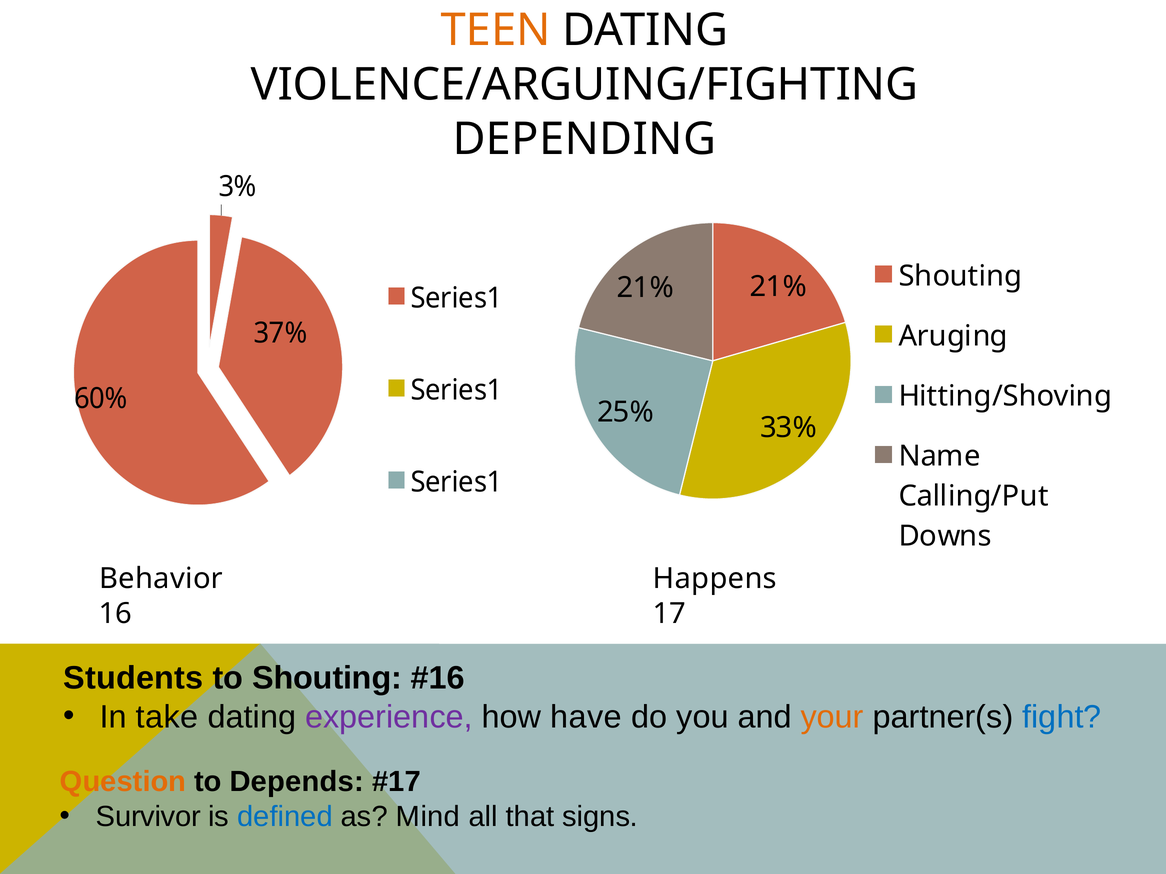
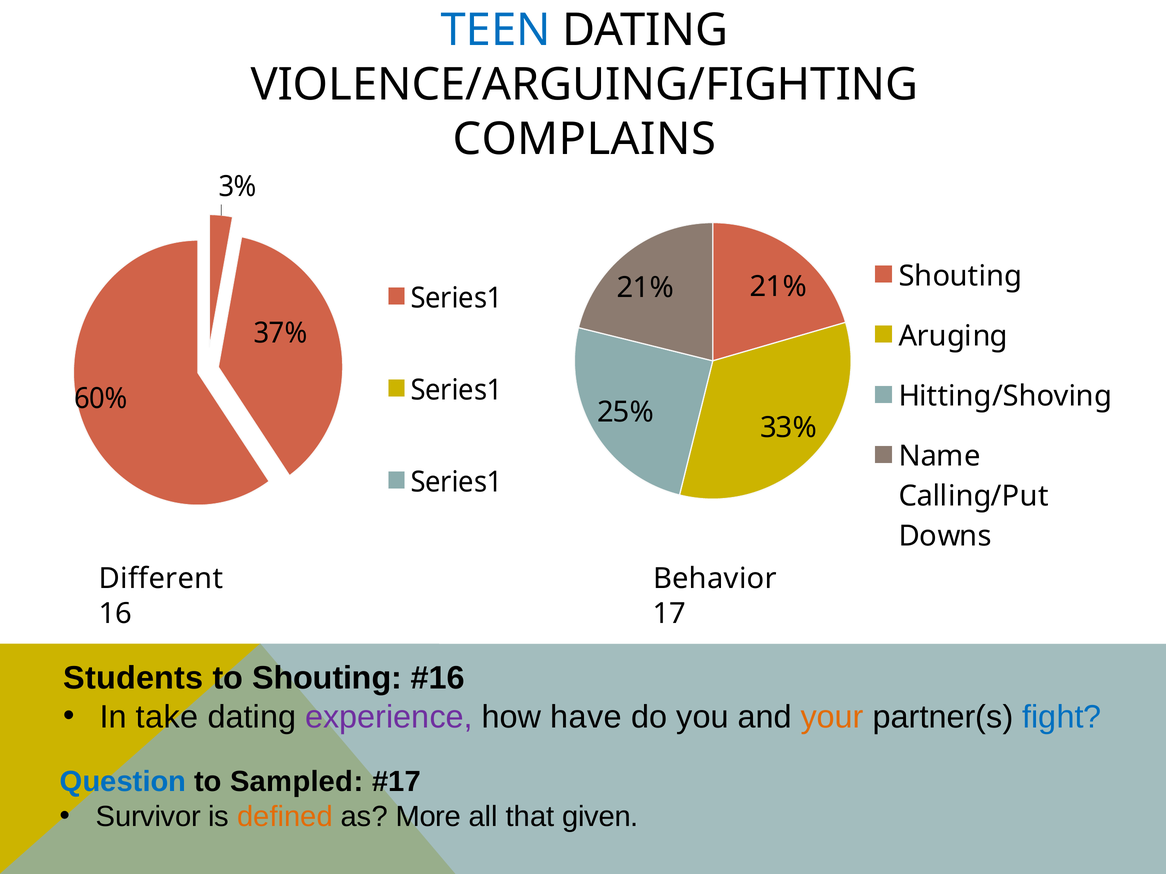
TEEN colour: orange -> blue
DEPENDING: DEPENDING -> COMPLAINS
Behavior: Behavior -> Different
Happens: Happens -> Behavior
Question colour: orange -> blue
Depends: Depends -> Sampled
defined colour: blue -> orange
Mind: Mind -> More
signs: signs -> given
